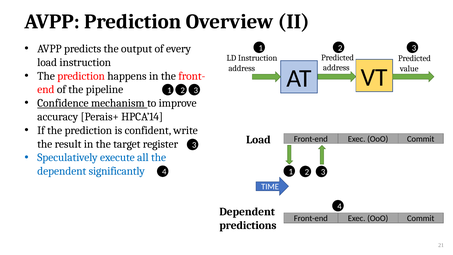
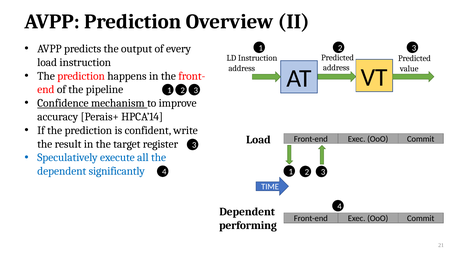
predictions: predictions -> performing
